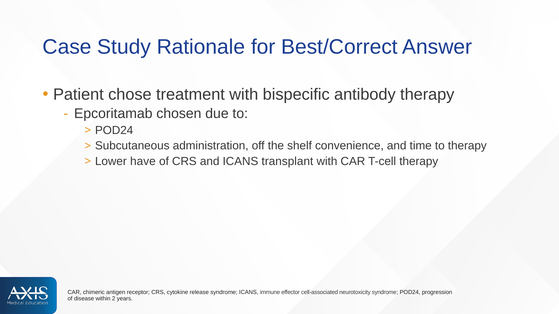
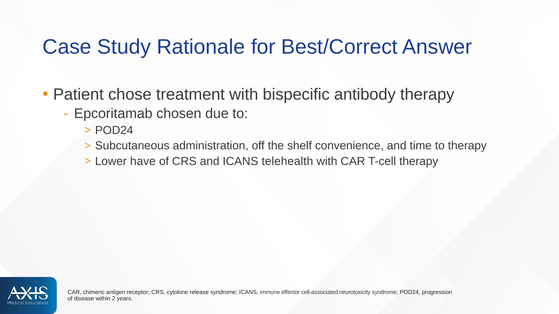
transplant: transplant -> telehealth
